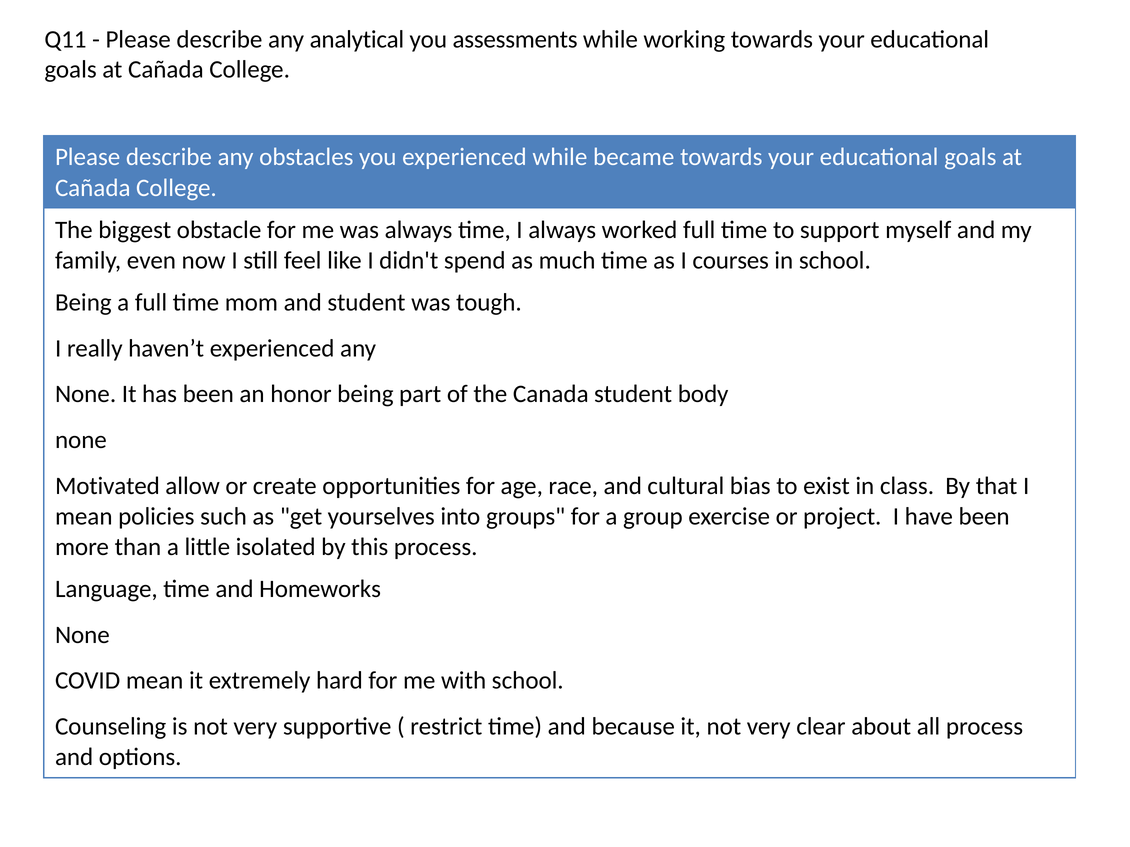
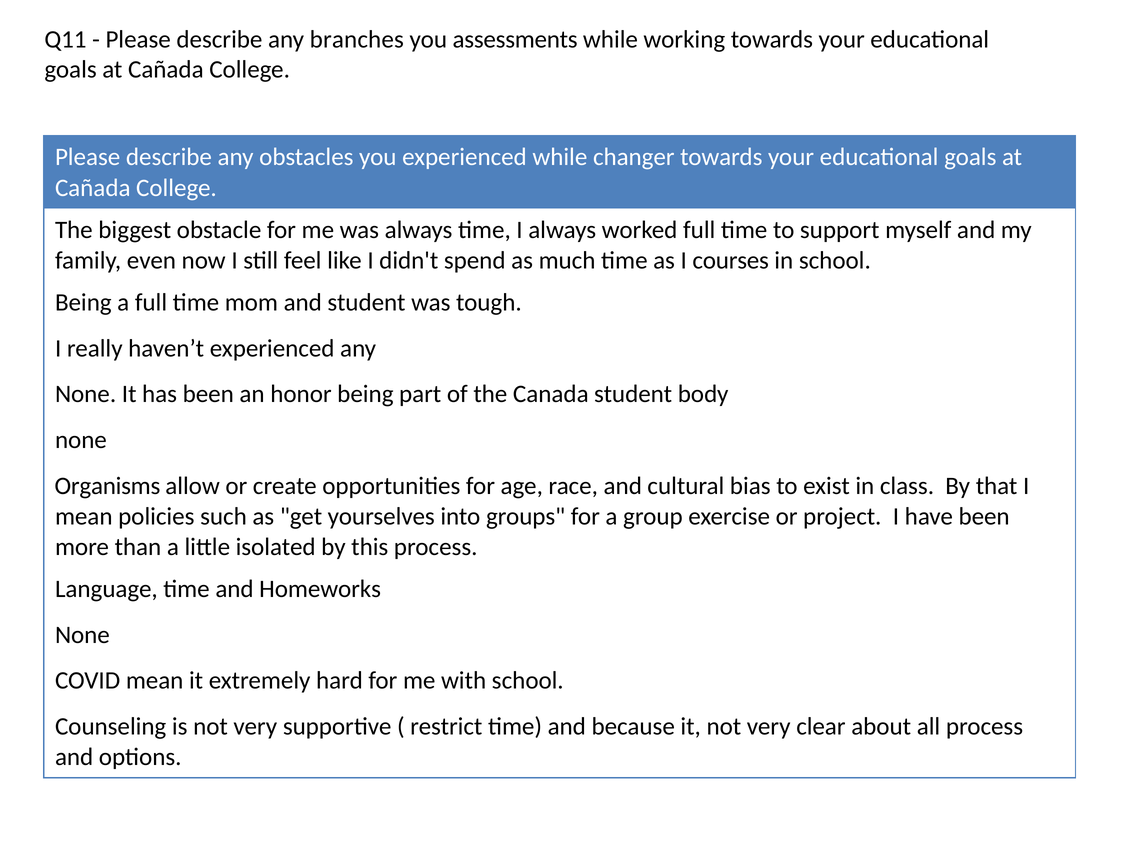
analytical: analytical -> branches
became: became -> changer
Motivated: Motivated -> Organisms
